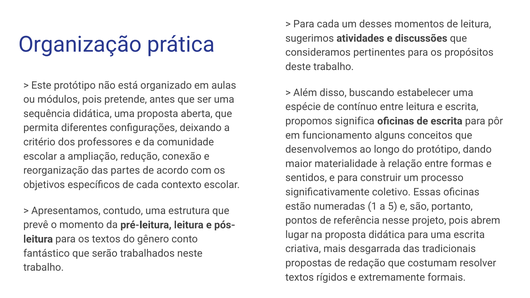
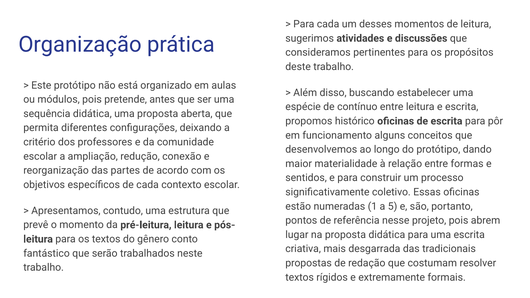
significa: significa -> histórico
